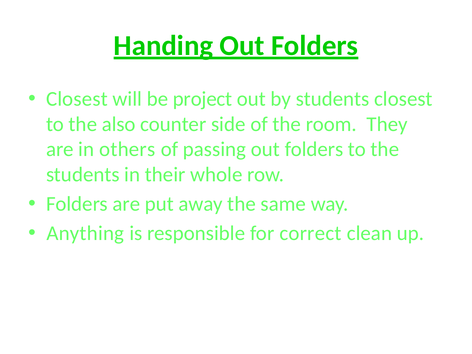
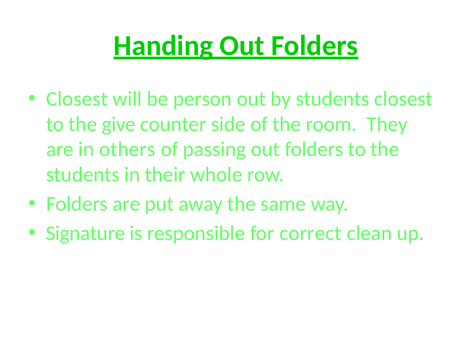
project: project -> person
also: also -> give
Anything: Anything -> Signature
